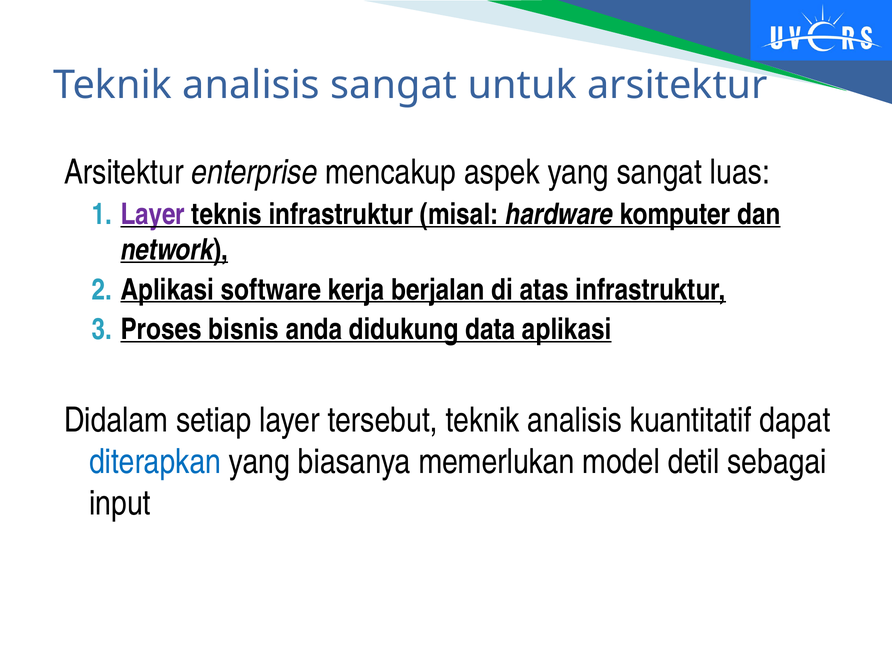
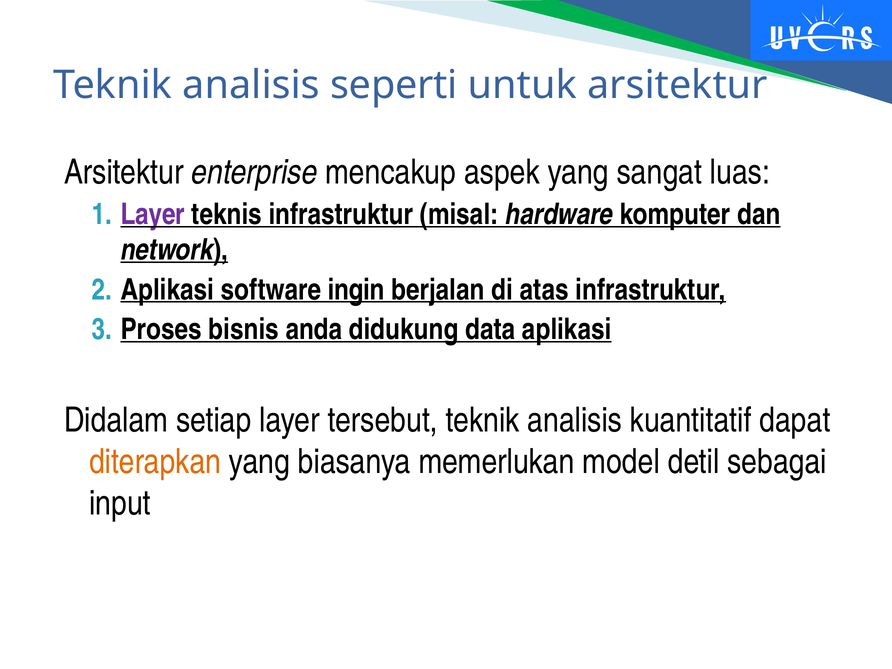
analisis sangat: sangat -> seperti
kerja: kerja -> ingin
diterapkan colour: blue -> orange
